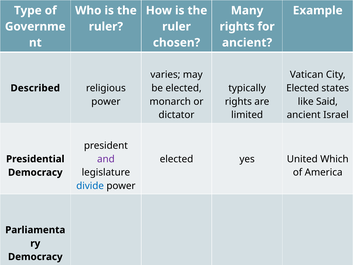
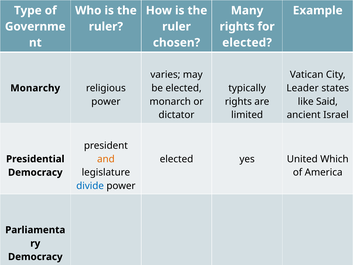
ancient at (247, 43): ancient -> elected
Elected at (303, 88): Elected -> Leader
Described: Described -> Monarchy
and colour: purple -> orange
